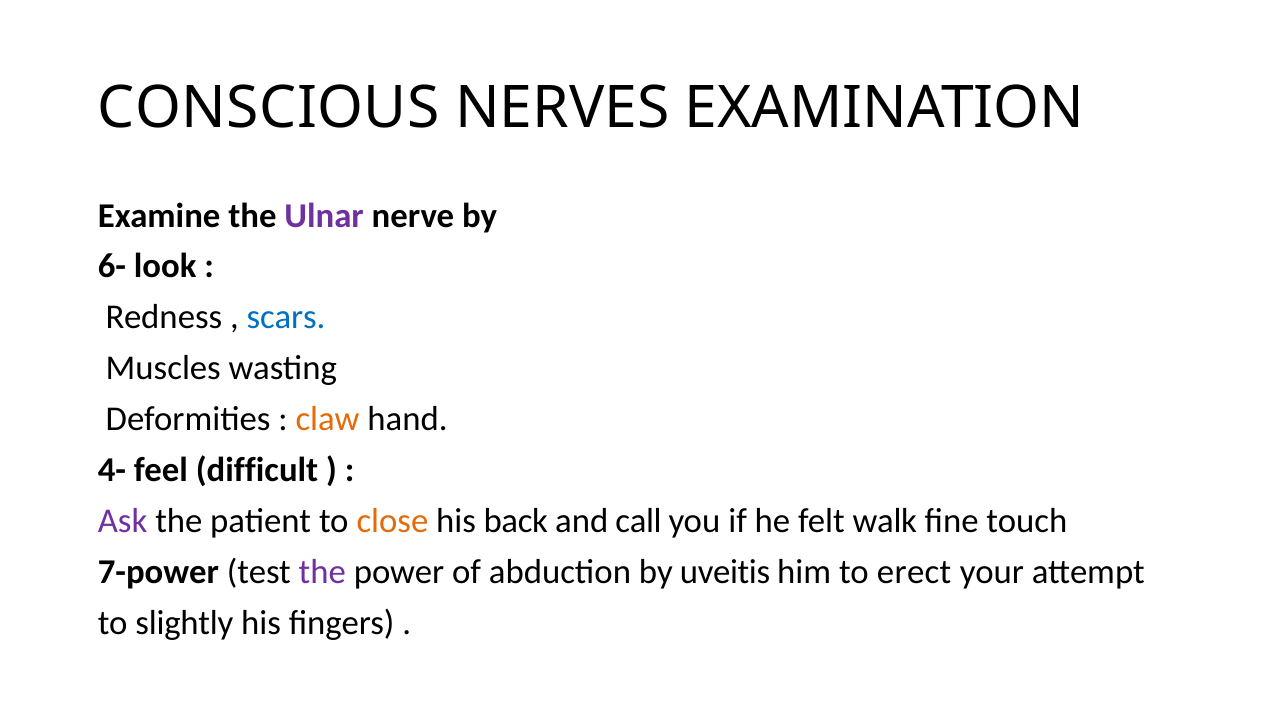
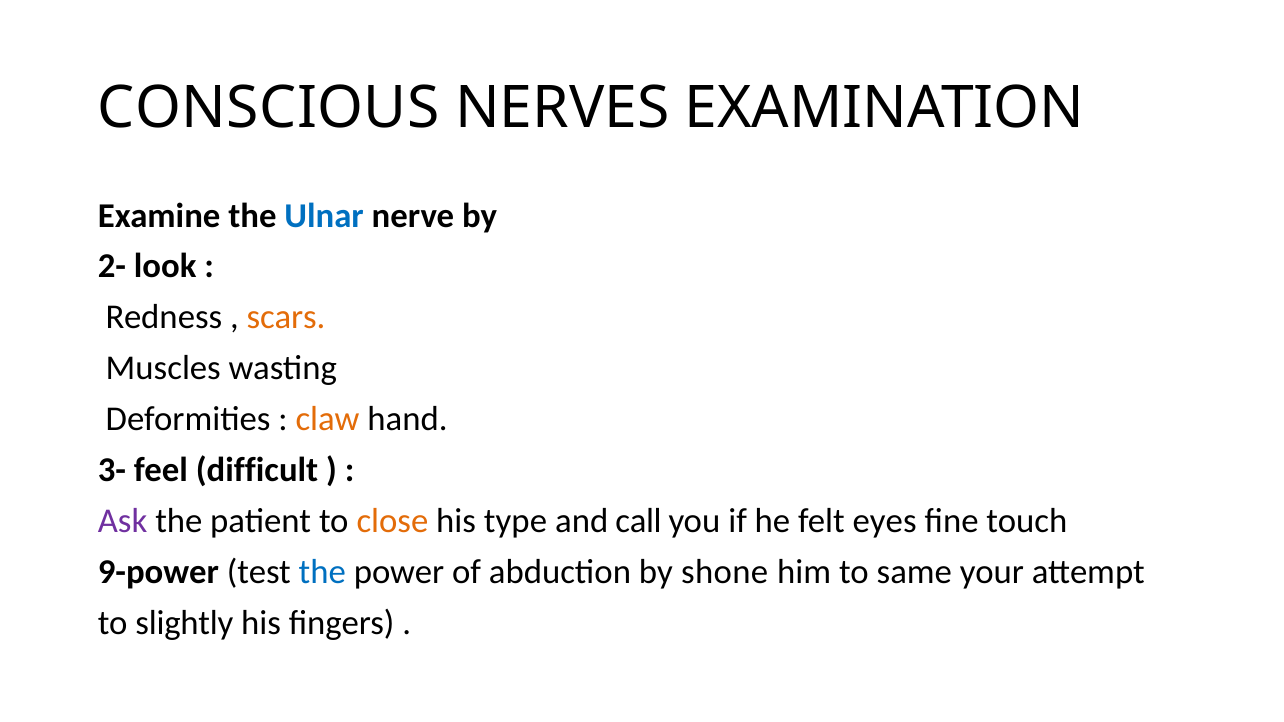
Ulnar colour: purple -> blue
6-: 6- -> 2-
scars colour: blue -> orange
4-: 4- -> 3-
back: back -> type
walk: walk -> eyes
7-power: 7-power -> 9-power
the at (322, 572) colour: purple -> blue
uveitis: uveitis -> shone
erect: erect -> same
